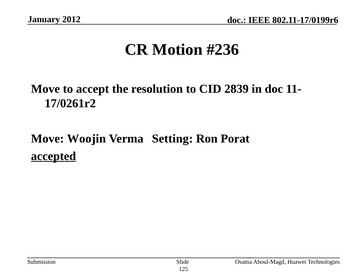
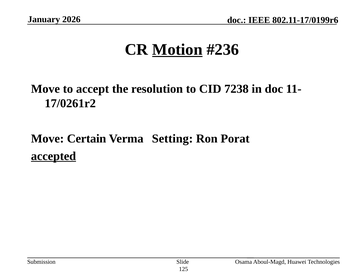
2012: 2012 -> 2026
Motion underline: none -> present
2839: 2839 -> 7238
Woojin: Woojin -> Certain
